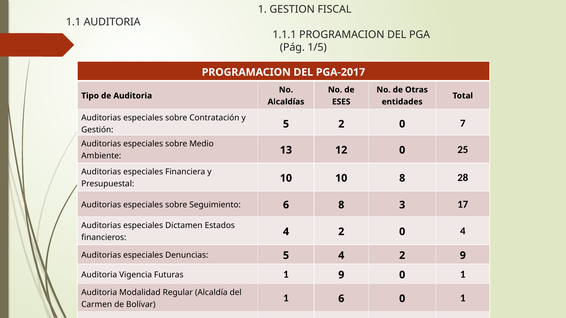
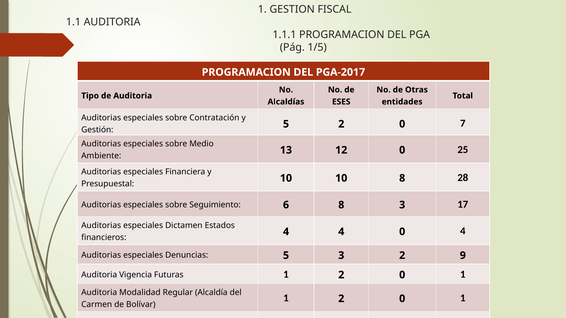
financieros 4 2: 2 -> 4
5 4: 4 -> 3
Futuras 1 9: 9 -> 2
6 at (341, 299): 6 -> 2
